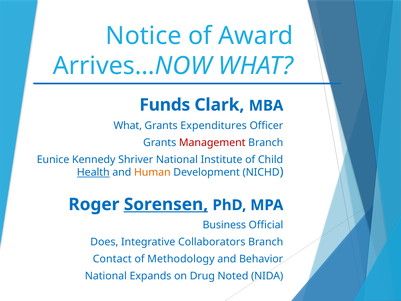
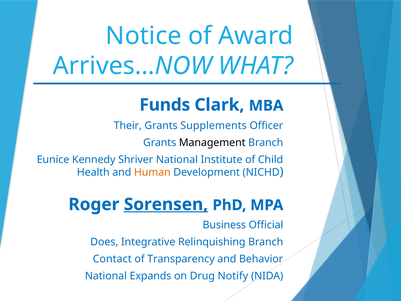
What at (128, 125): What -> Their
Expenditures: Expenditures -> Supplements
Management colour: red -> black
Health underline: present -> none
Collaborators: Collaborators -> Relinquishing
Methodology: Methodology -> Transparency
Noted: Noted -> Notify
